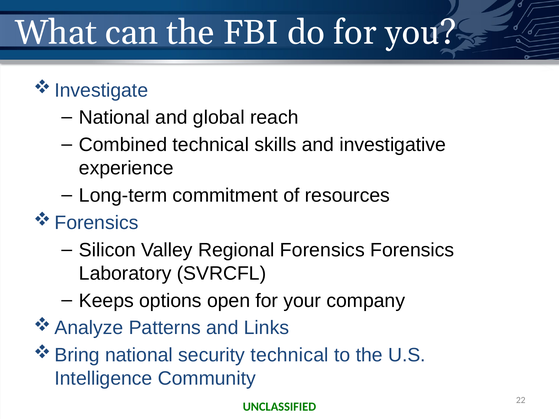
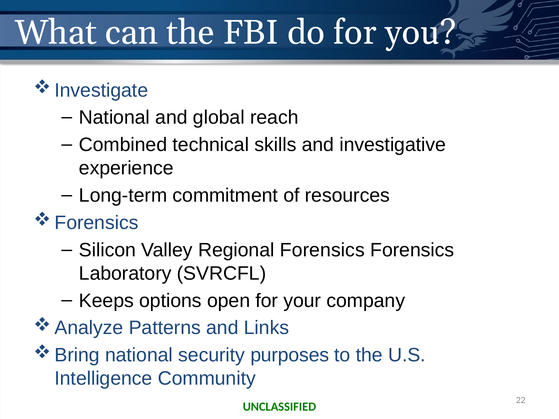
security technical: technical -> purposes
